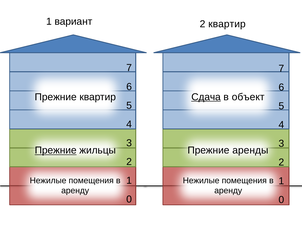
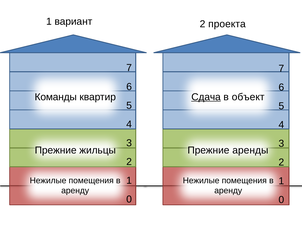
2 квартир: квартир -> проекта
Прежние at (56, 97): Прежние -> Команды
Прежние at (56, 150) underline: present -> none
